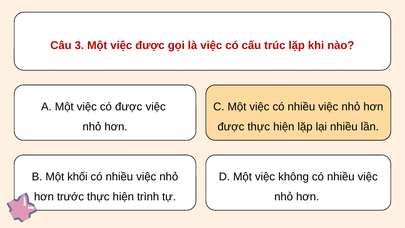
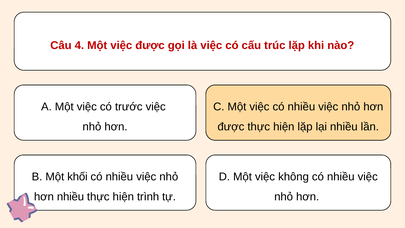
3: 3 -> 4
có được: được -> trước
trước at (70, 197): trước -> nhiều
